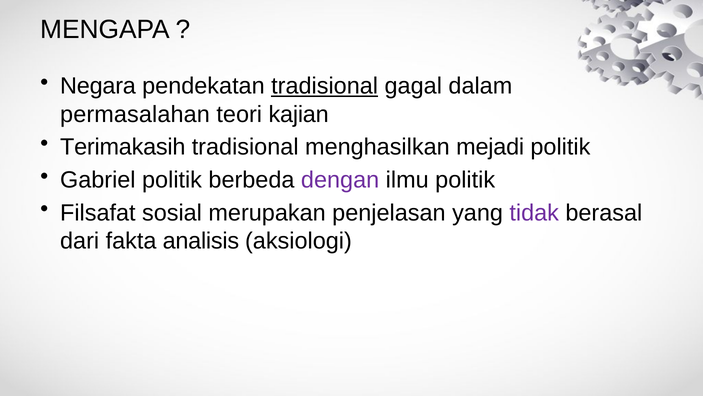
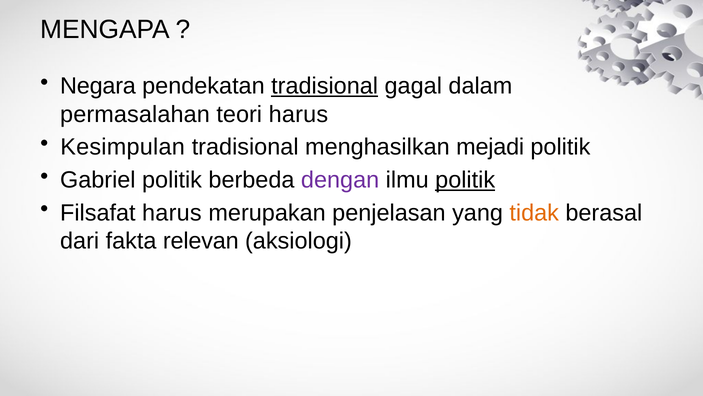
teori kajian: kajian -> harus
Terimakasih: Terimakasih -> Kesimpulan
politik at (465, 180) underline: none -> present
Filsafat sosial: sosial -> harus
tidak colour: purple -> orange
analisis: analisis -> relevan
